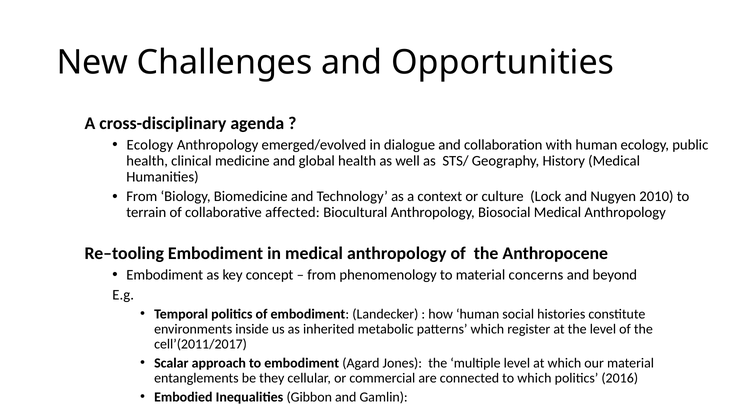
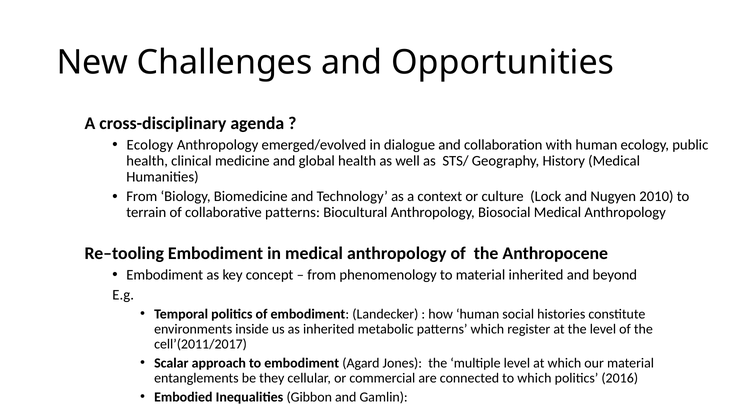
collaborative affected: affected -> patterns
material concerns: concerns -> inherited
